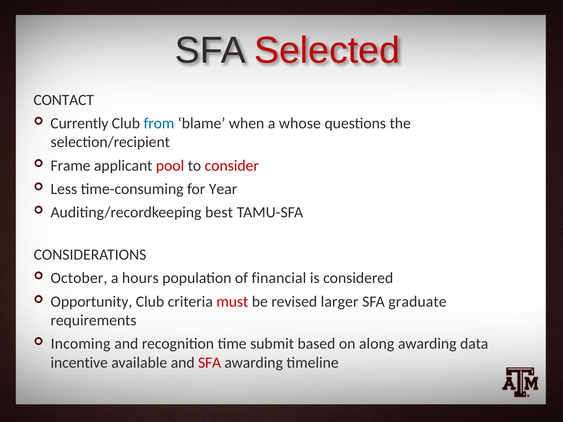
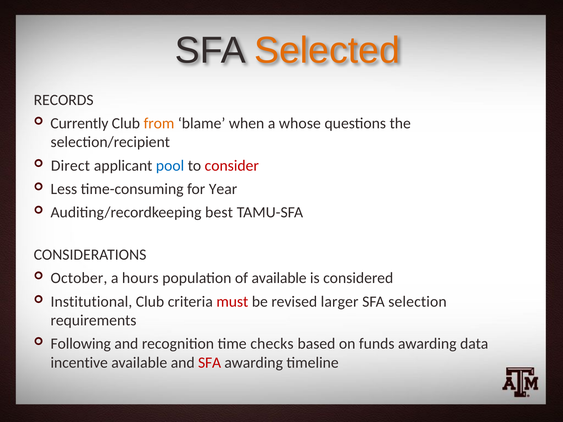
Selected colour: red -> orange
CONTACT: CONTACT -> RECORDS
from colour: blue -> orange
Frame: Frame -> Direct
pool colour: red -> blue
of financial: financial -> available
Opportunity: Opportunity -> Institutional
graduate: graduate -> selection
Incoming: Incoming -> Following
submit: submit -> checks
along: along -> funds
